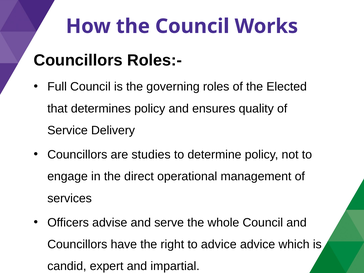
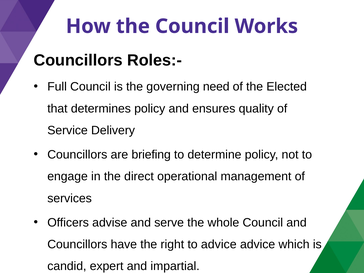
roles: roles -> need
studies: studies -> briefing
